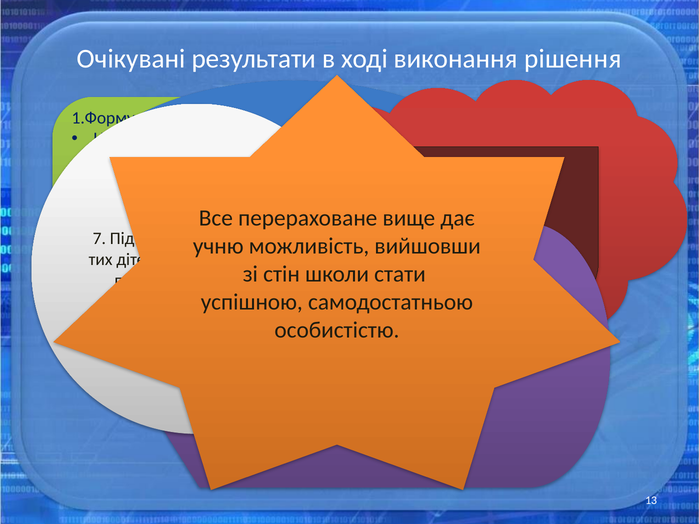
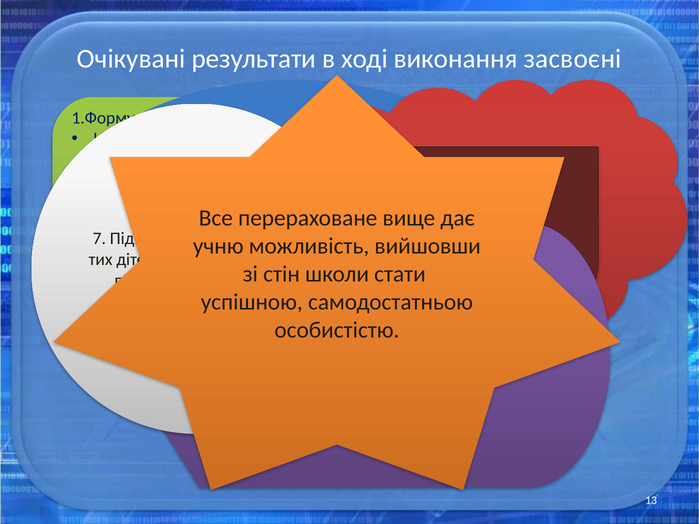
виконання рішення: рішення -> засвоєні
